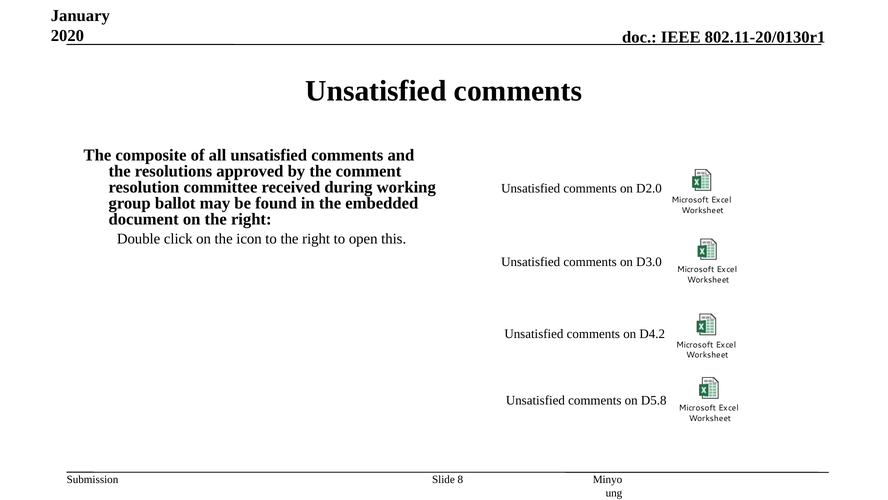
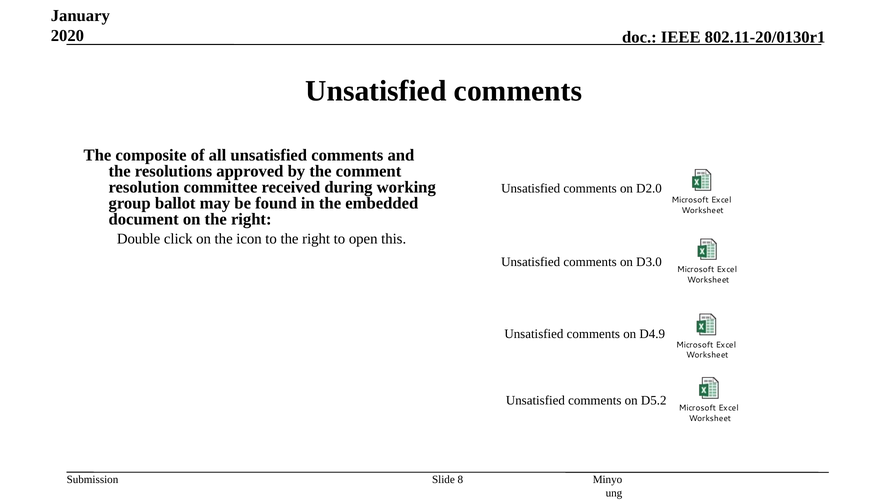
D4.2: D4.2 -> D4.9
D5.8: D5.8 -> D5.2
